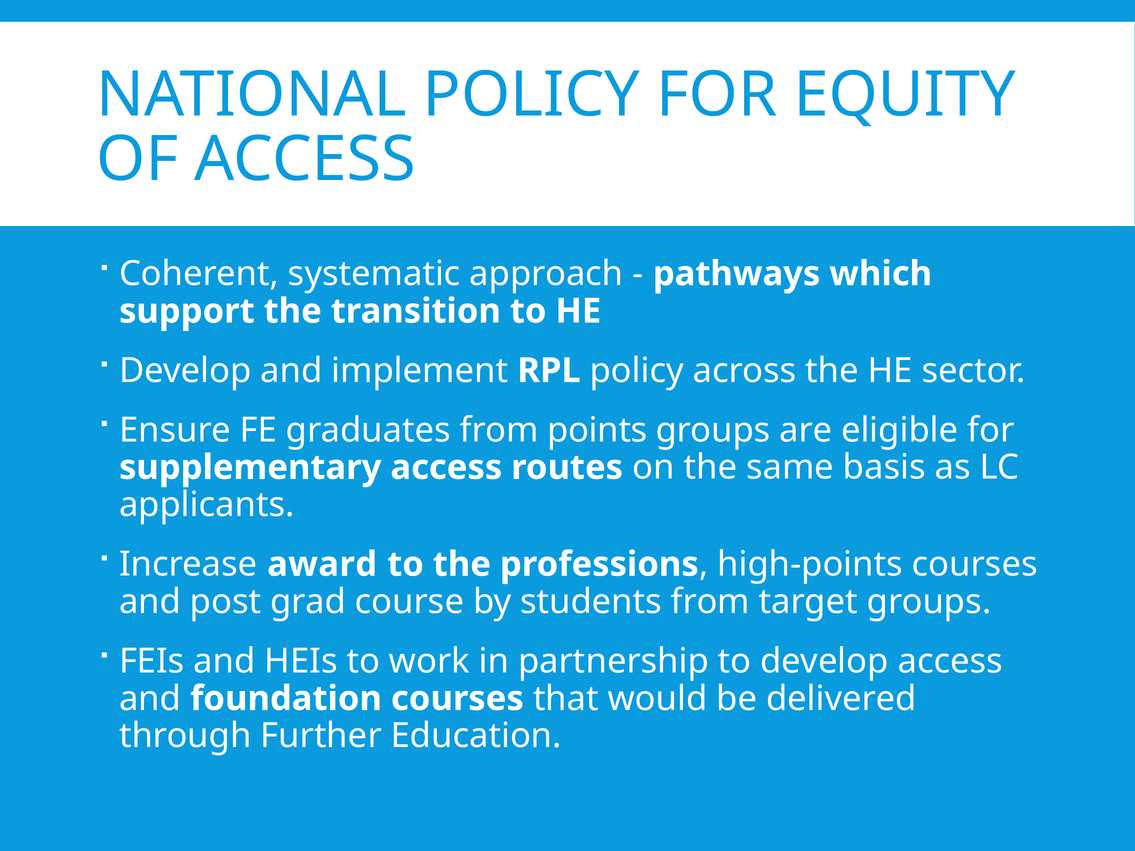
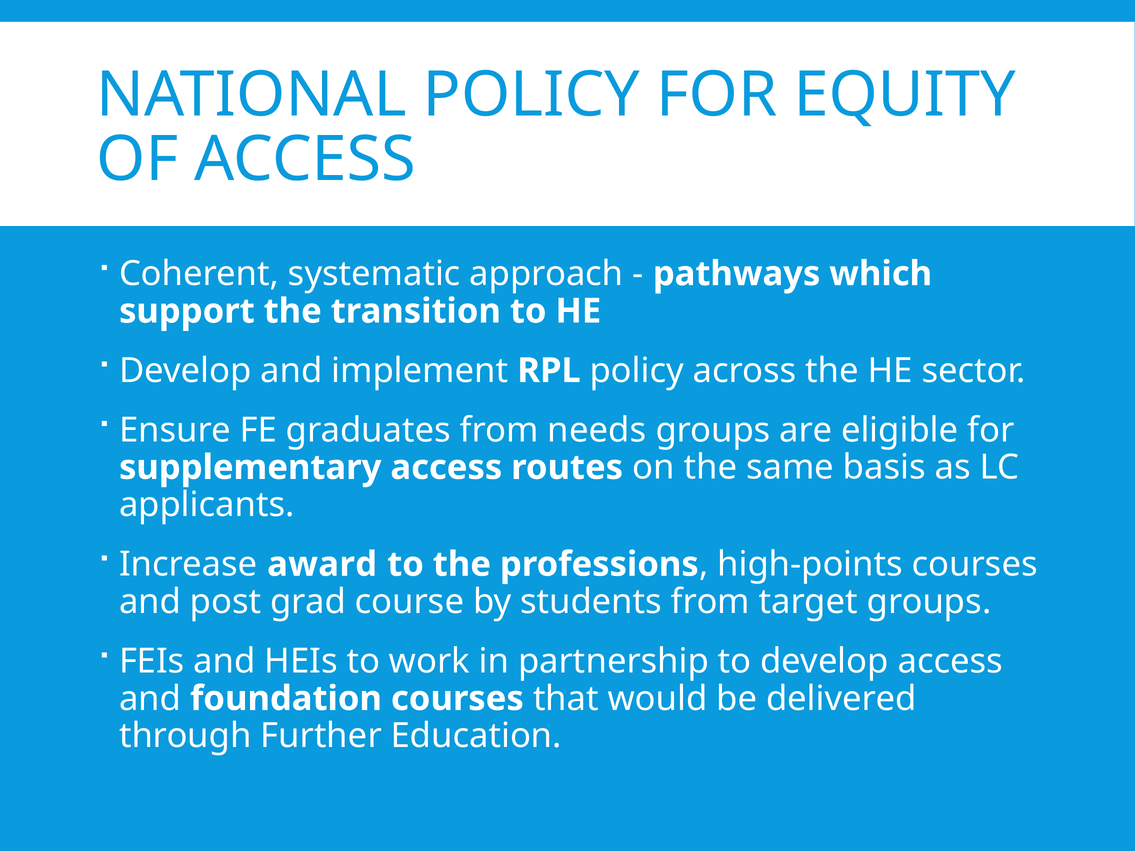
points: points -> needs
